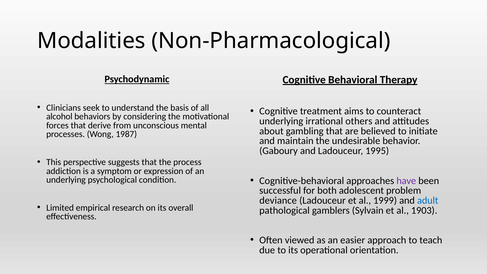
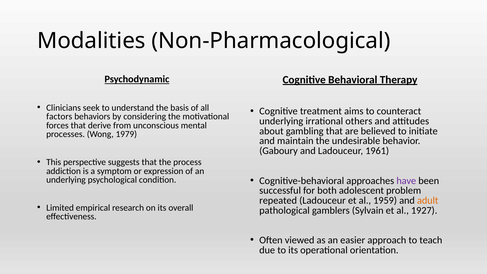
alcohol: alcohol -> factors
1987: 1987 -> 1979
1995: 1995 -> 1961
deviance: deviance -> repeated
1999: 1999 -> 1959
adult colour: blue -> orange
1903: 1903 -> 1927
